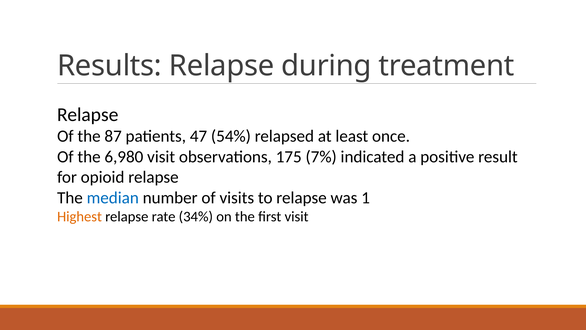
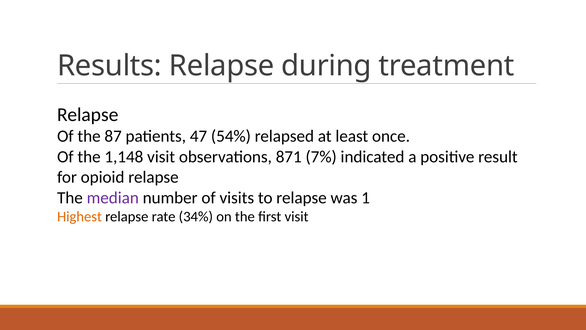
6,980: 6,980 -> 1,148
175: 175 -> 871
median colour: blue -> purple
